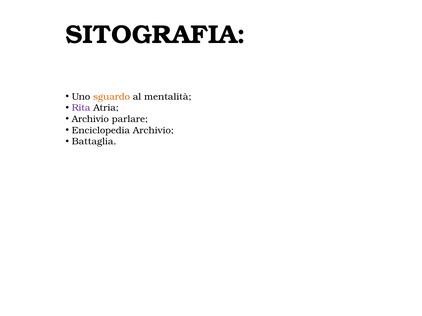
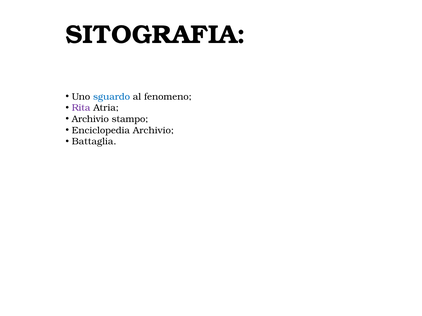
sguardo colour: orange -> blue
mentalità: mentalità -> fenomeno
parlare: parlare -> stampo
